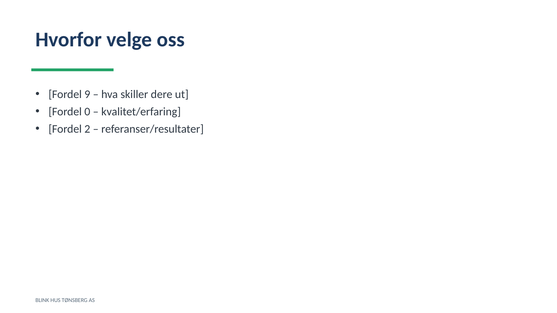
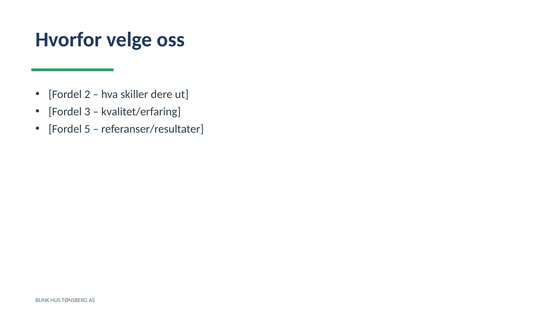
9: 9 -> 2
0: 0 -> 3
2: 2 -> 5
